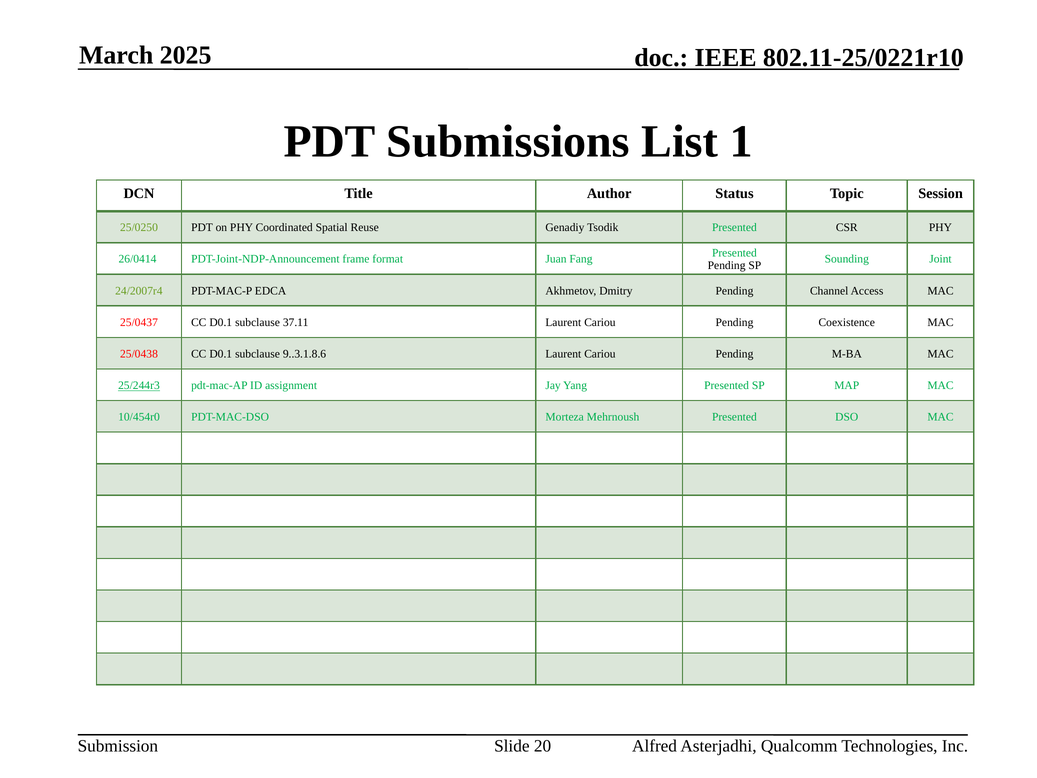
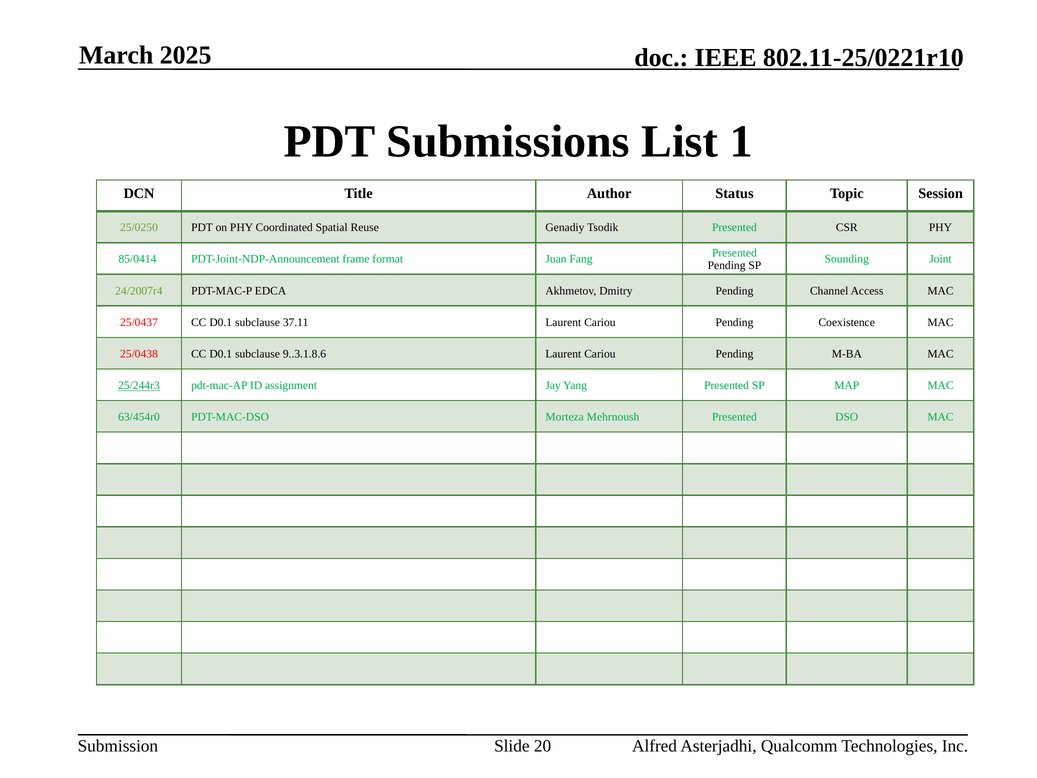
26/0414: 26/0414 -> 85/0414
10/454r0: 10/454r0 -> 63/454r0
